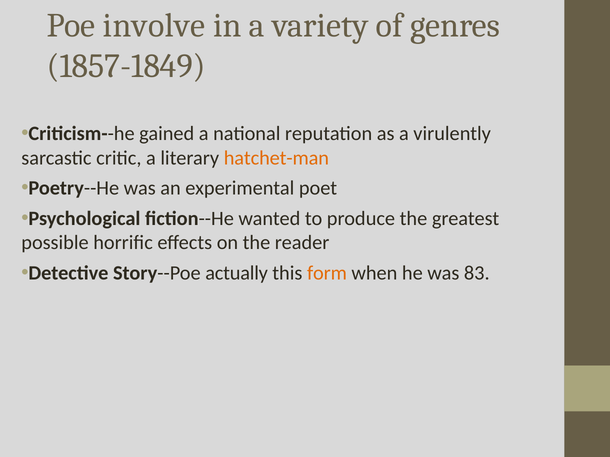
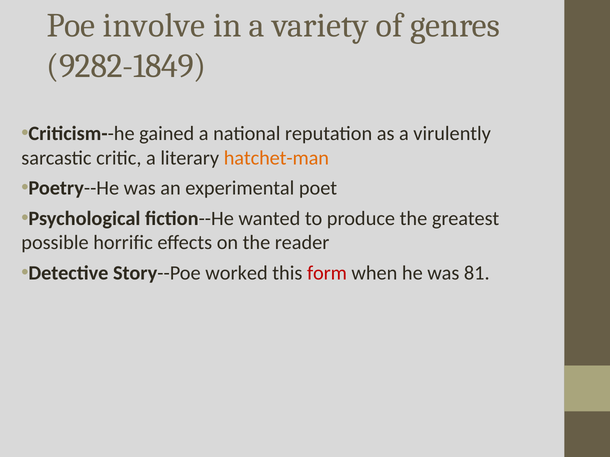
1857-1849: 1857-1849 -> 9282-1849
actually: actually -> worked
form colour: orange -> red
83: 83 -> 81
